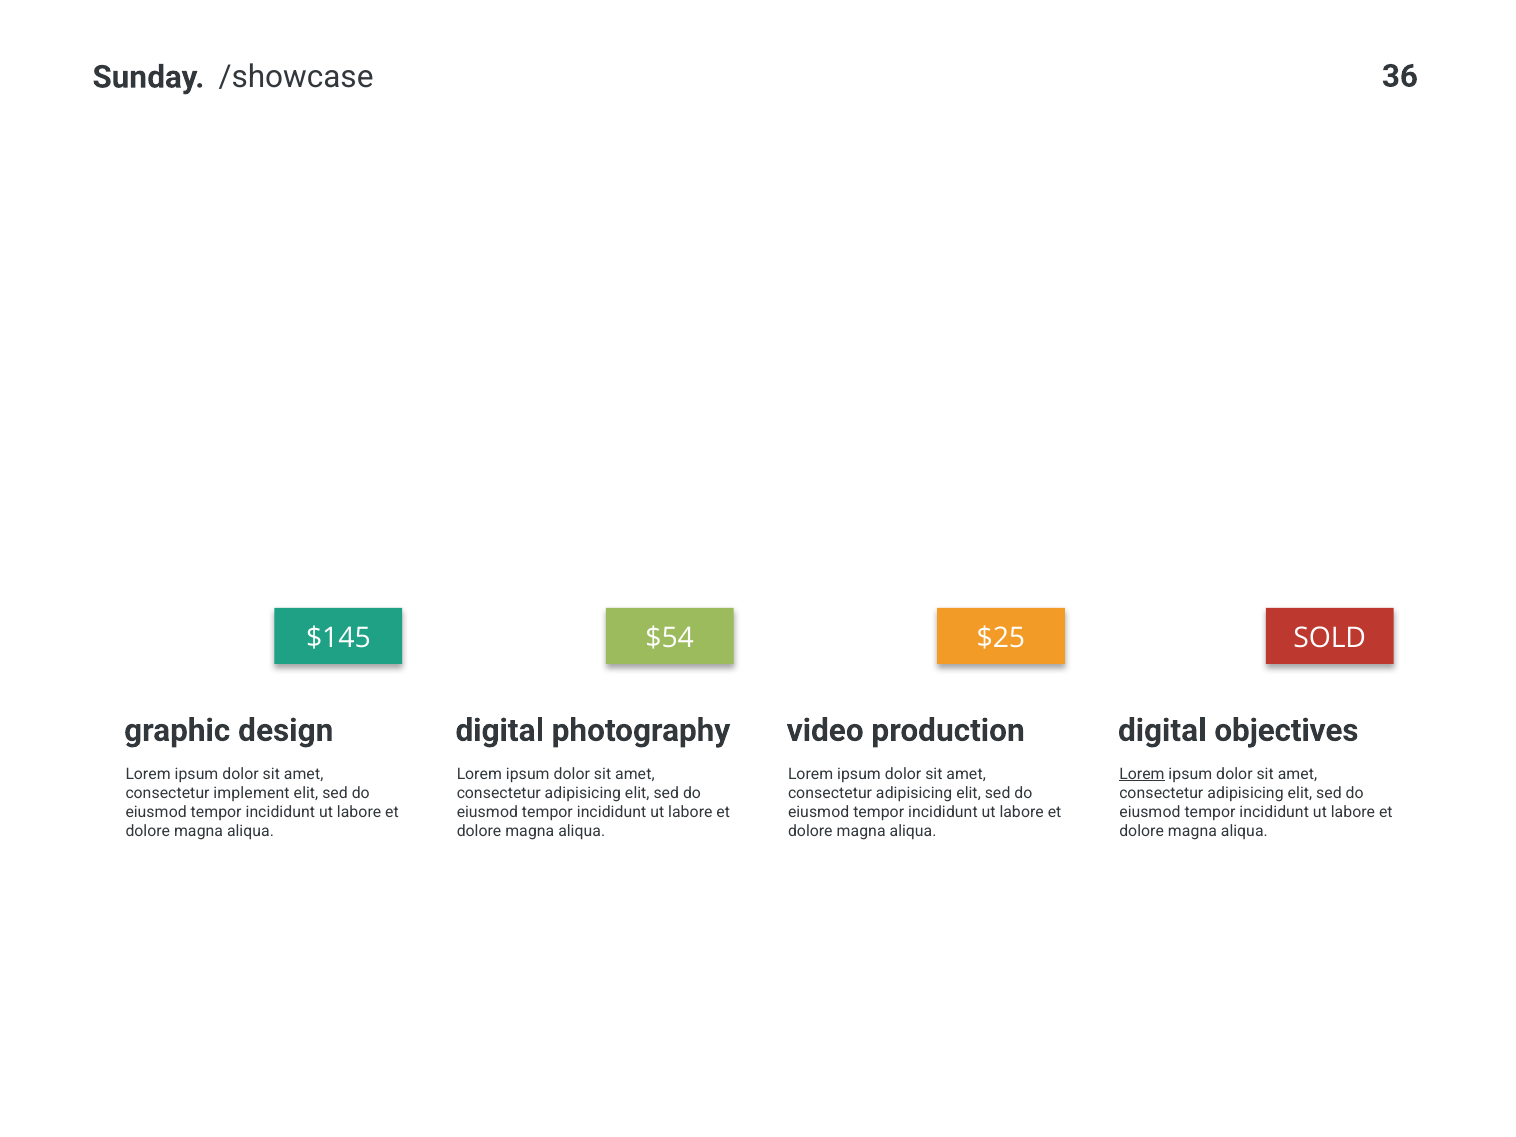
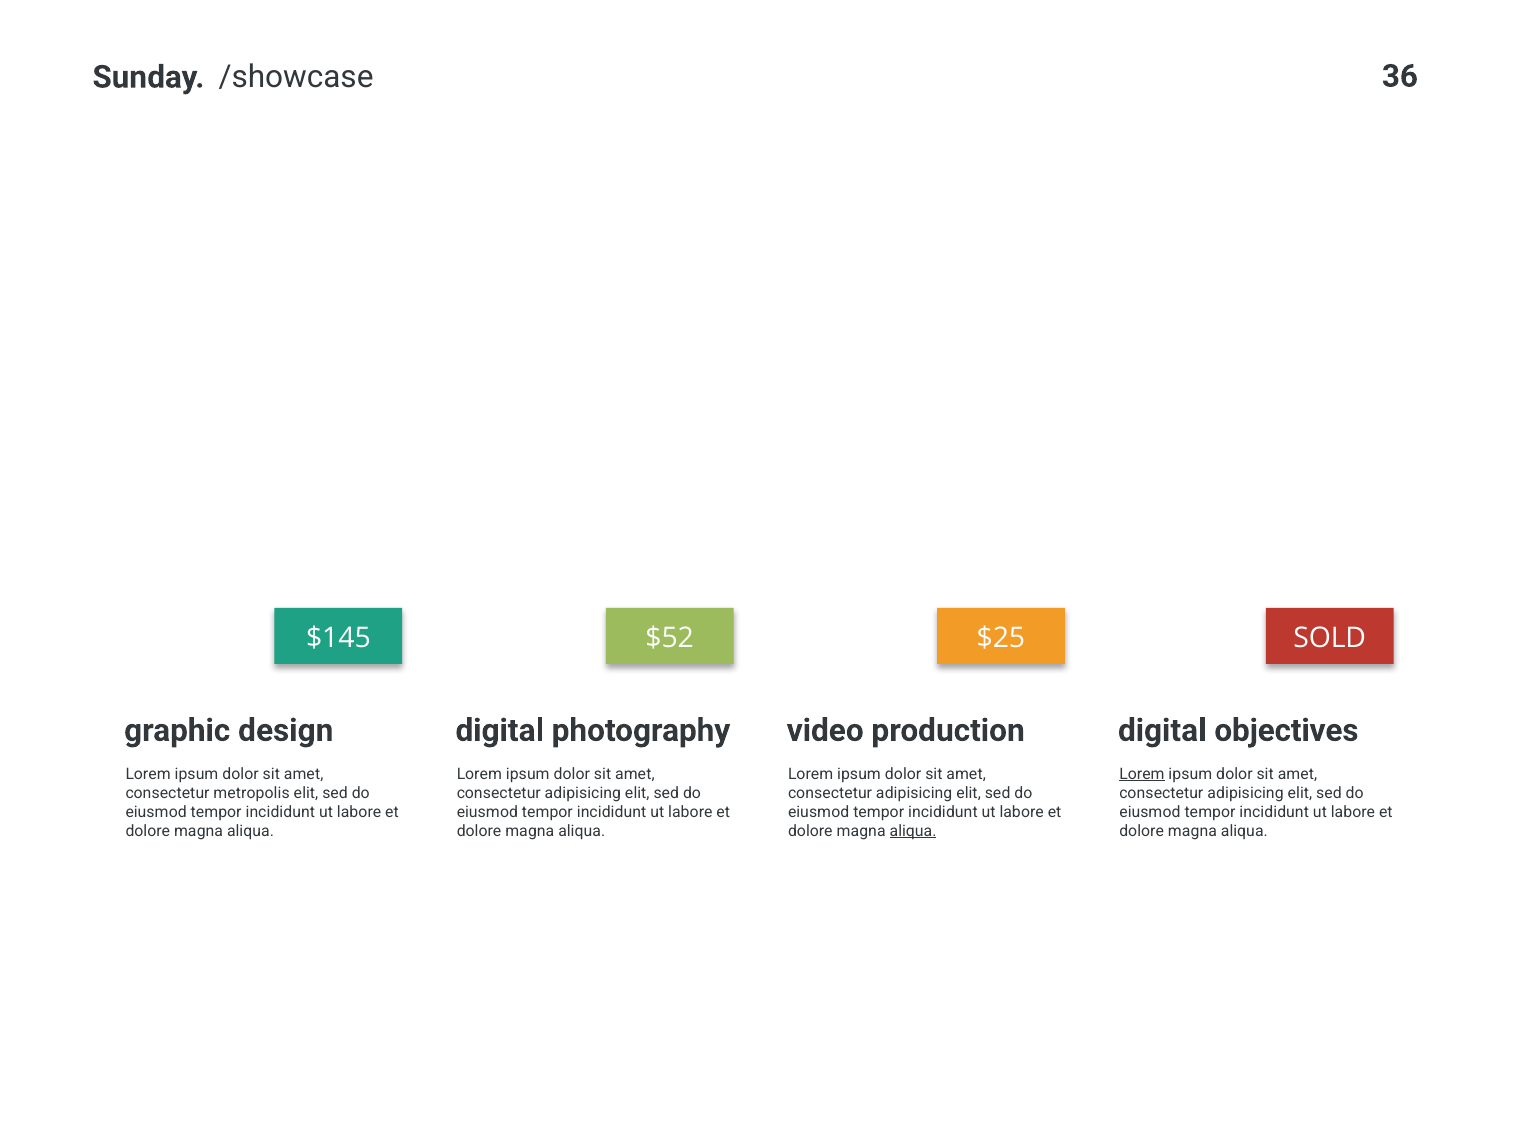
$54: $54 -> $52
implement: implement -> metropolis
aliqua at (913, 831) underline: none -> present
